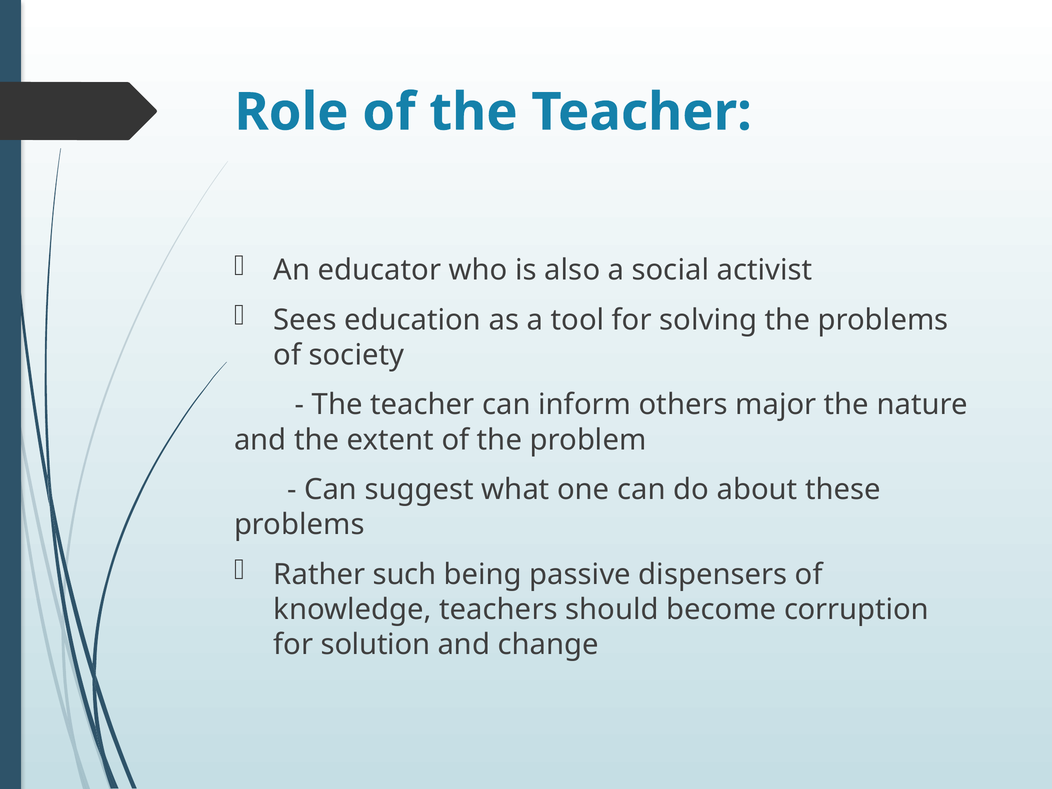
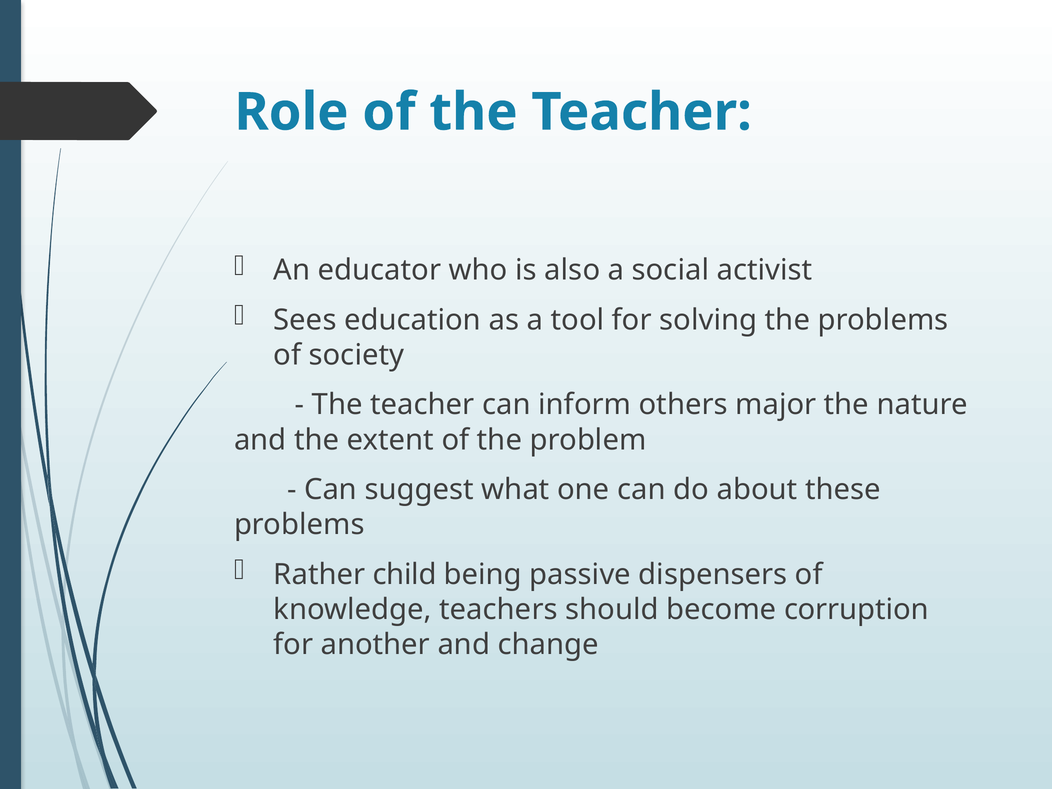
such: such -> child
solution: solution -> another
